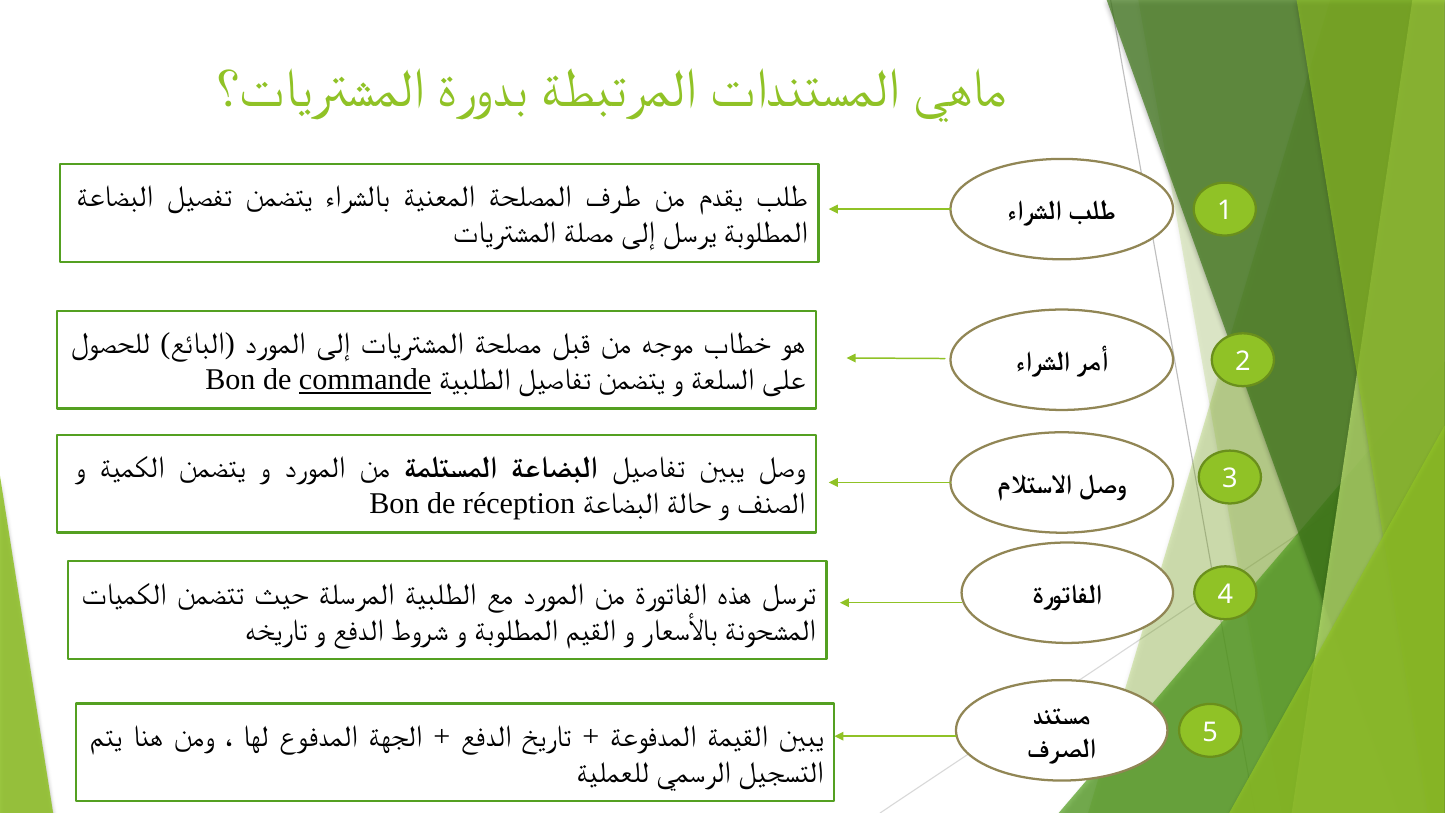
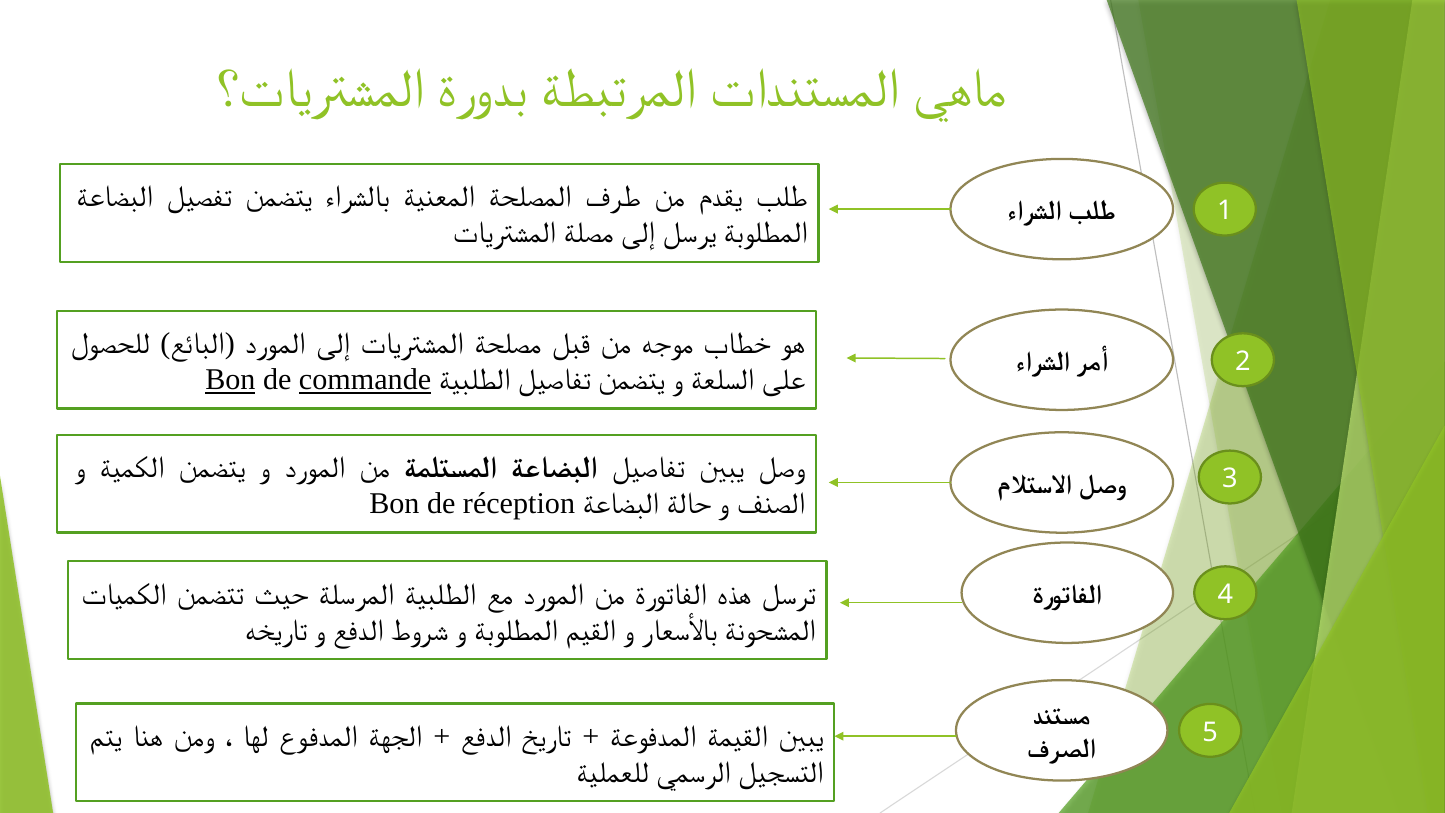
Bon at (230, 380) underline: none -> present
